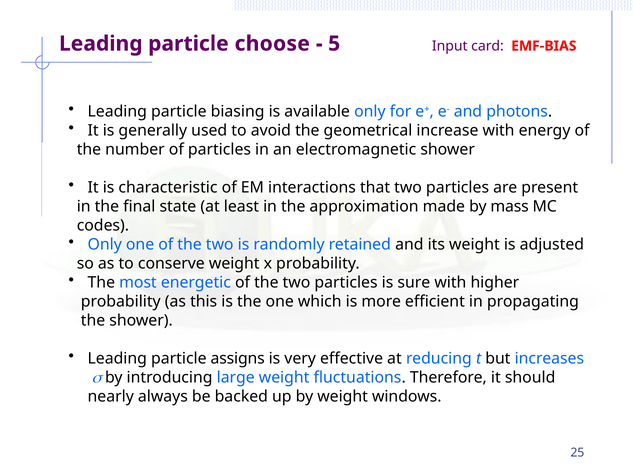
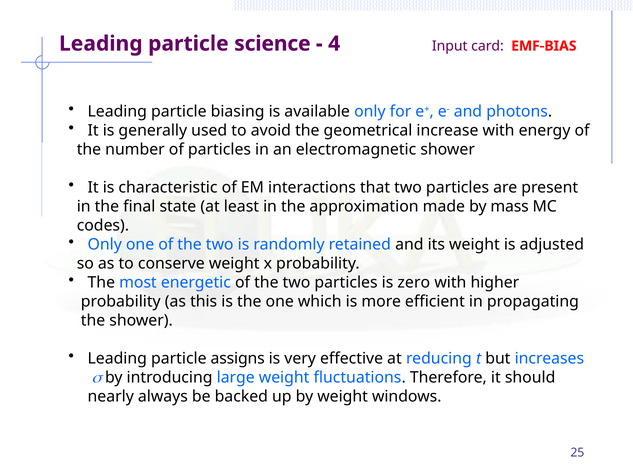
choose: choose -> science
5: 5 -> 4
sure: sure -> zero
